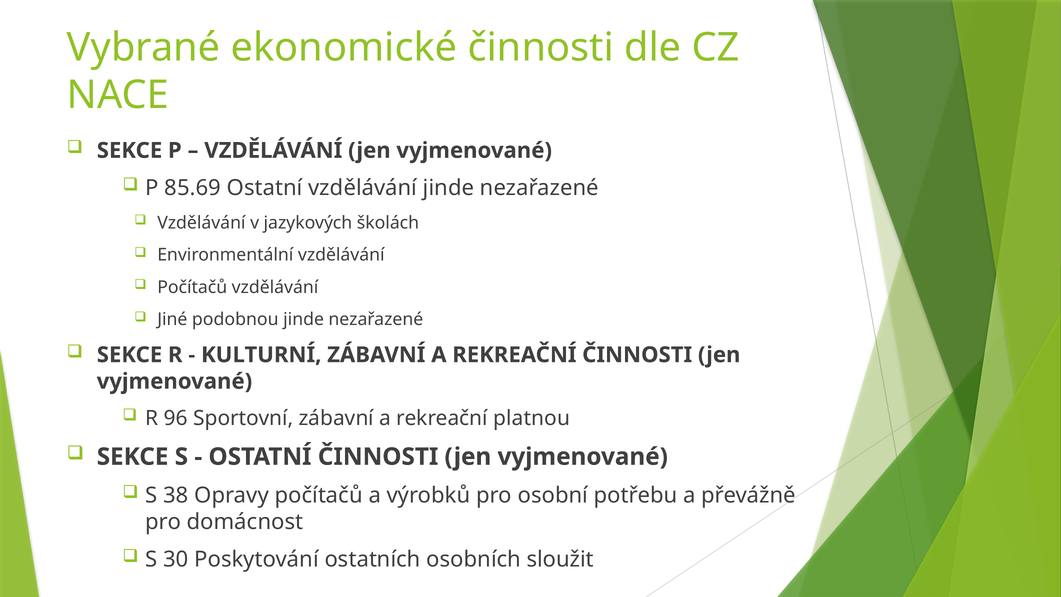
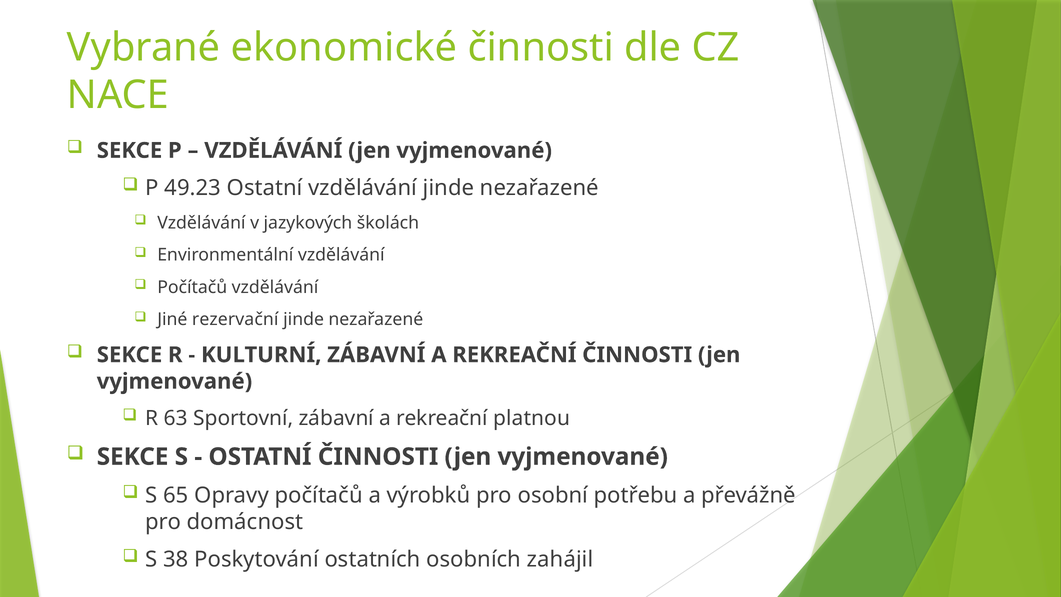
85.69: 85.69 -> 49.23
podobnou: podobnou -> rezervační
96: 96 -> 63
38: 38 -> 65
30: 30 -> 38
sloužit: sloužit -> zahájil
